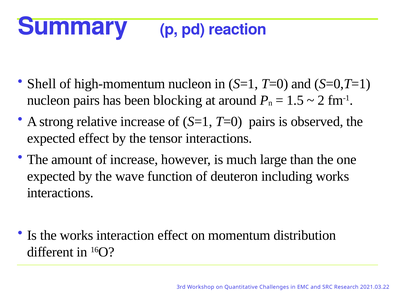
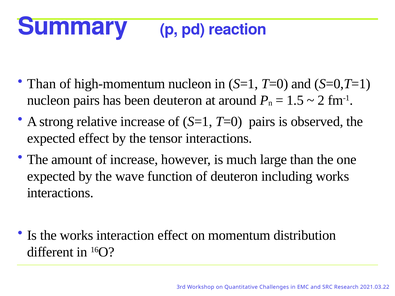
Shell at (42, 84): Shell -> Than
been blocking: blocking -> deuteron
